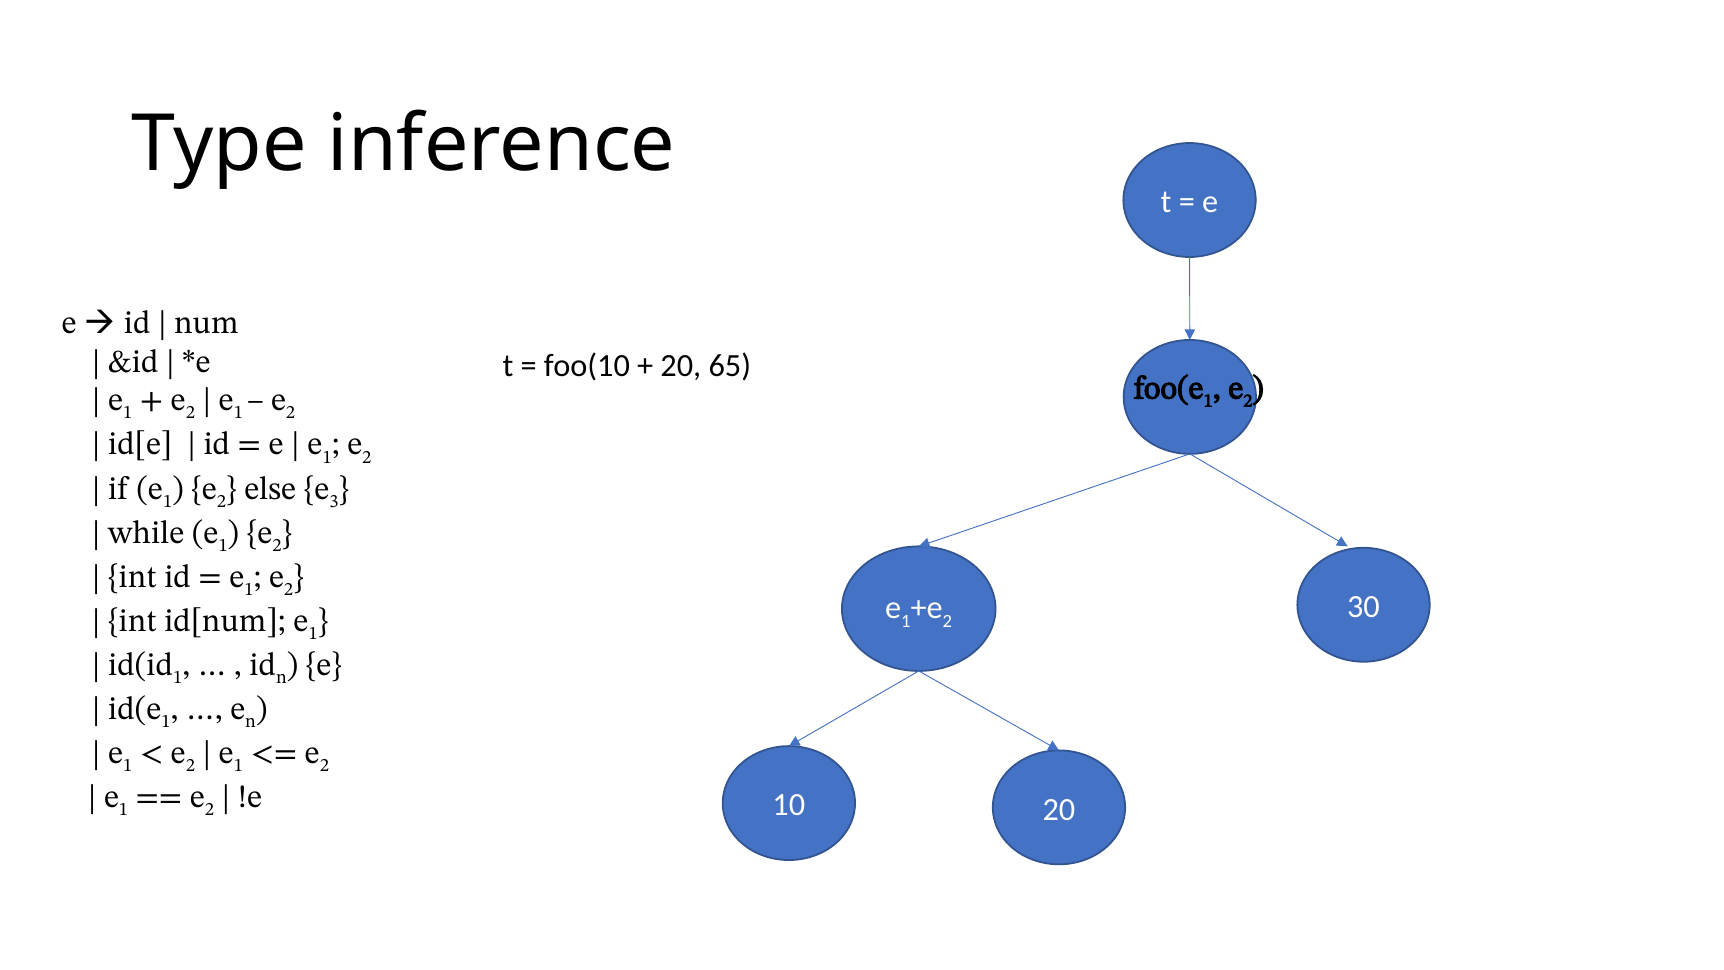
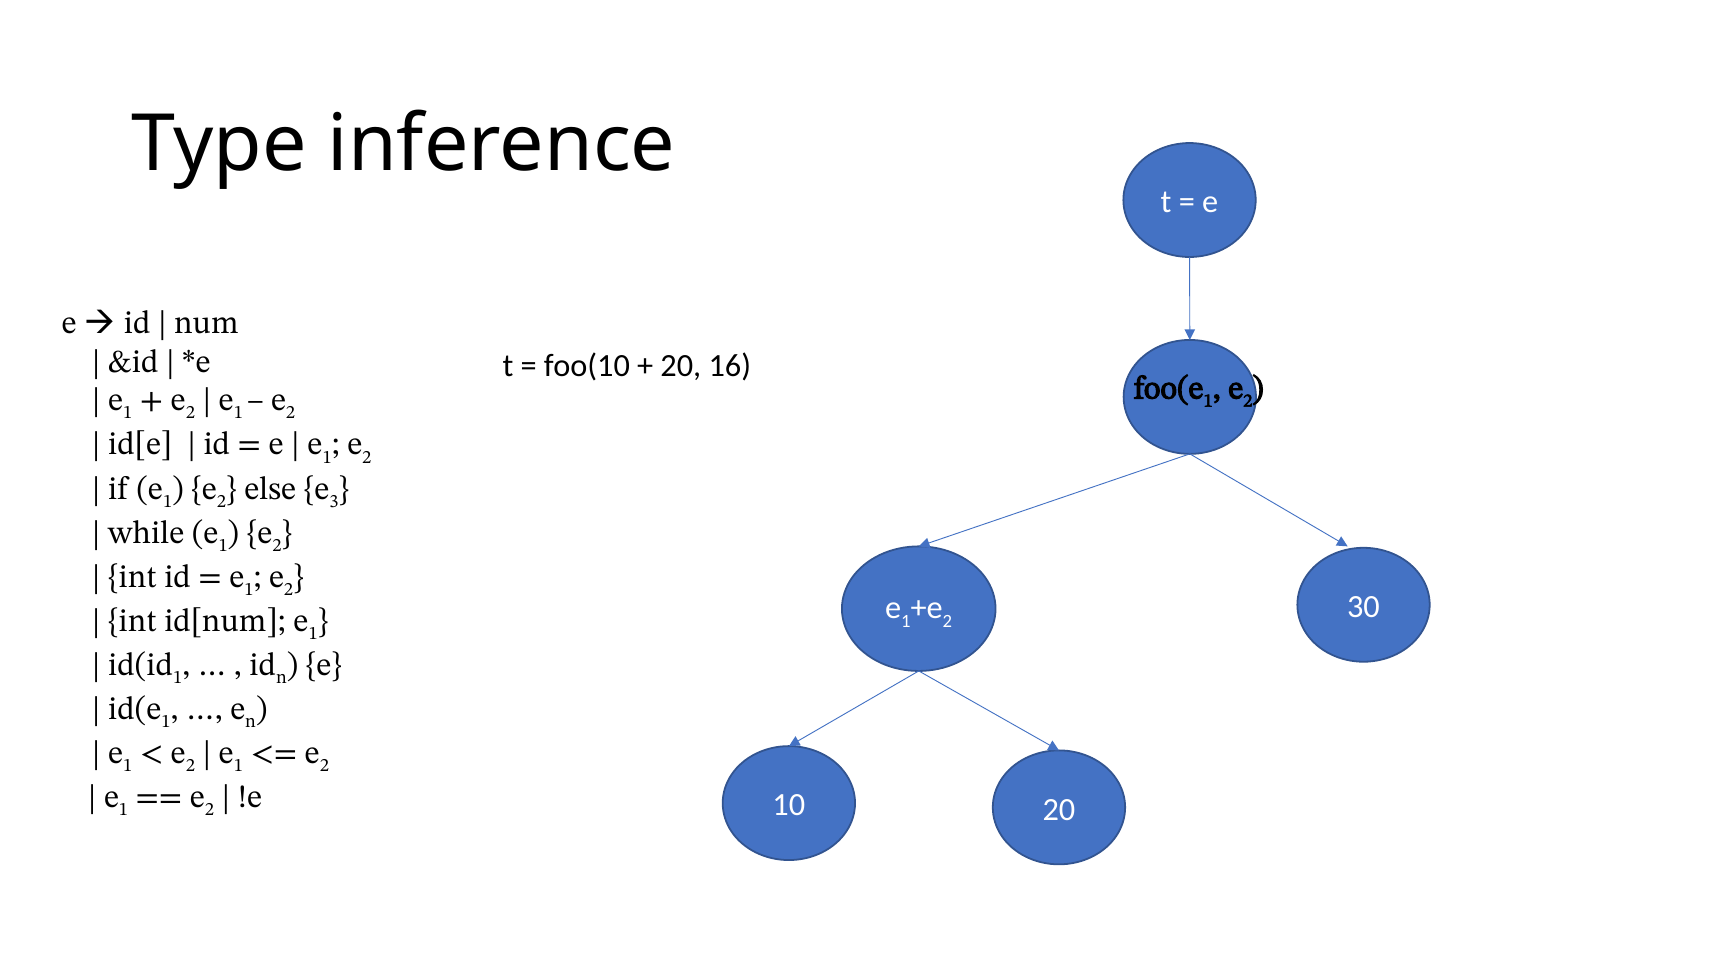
65: 65 -> 16
